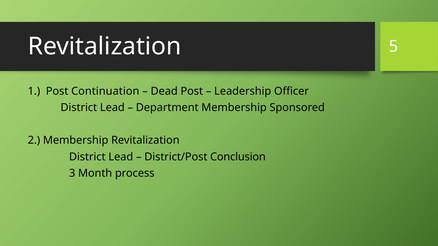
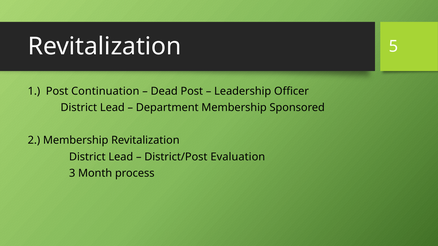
Conclusion: Conclusion -> Evaluation
